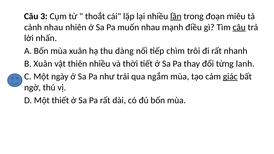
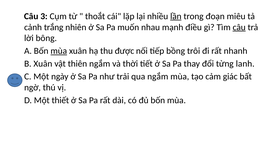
cảnh nhau: nhau -> trắng
nhấn: nhấn -> bông
mùa at (59, 51) underline: none -> present
dàng: dàng -> được
chìm: chìm -> bồng
thiên nhiều: nhiều -> ngắm
giác underline: present -> none
